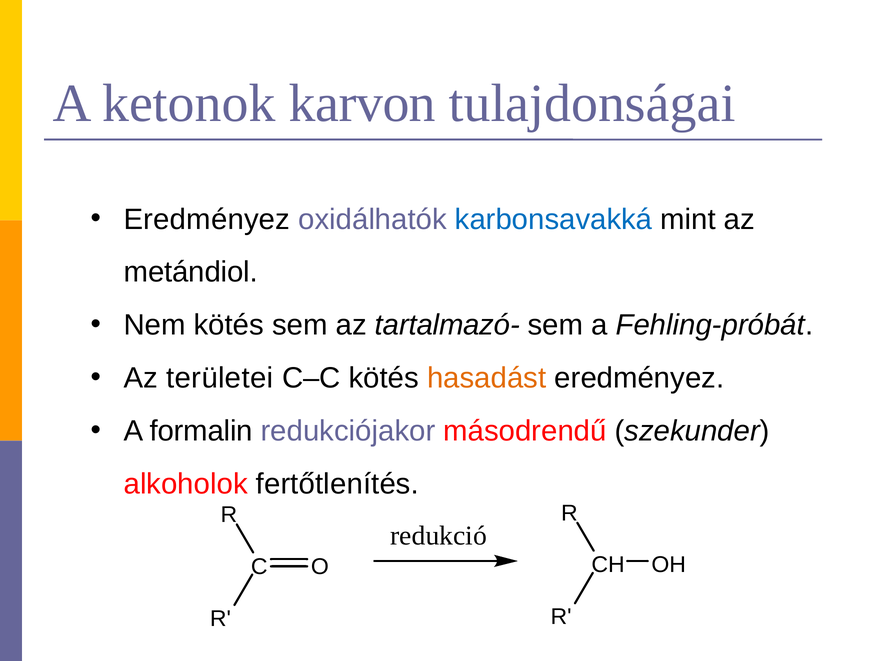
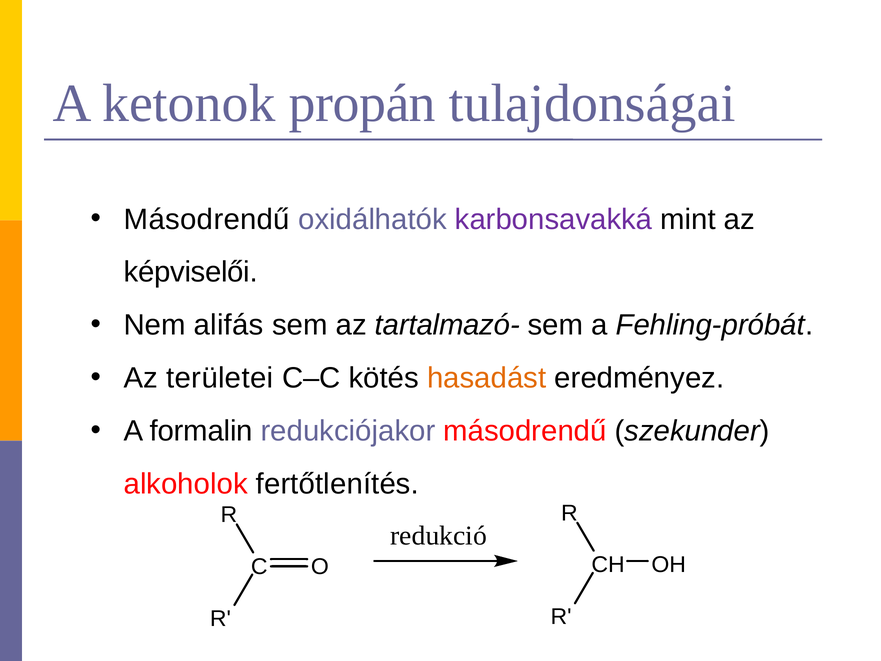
karvon: karvon -> propán
Eredményez at (207, 219): Eredményez -> Másodrendű
karbonsavakká colour: blue -> purple
metándiol: metándiol -> képviselői
Nem kötés: kötés -> alifás
